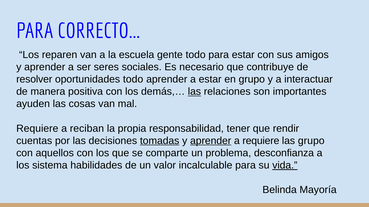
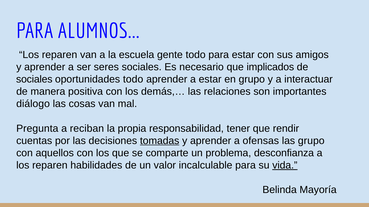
CORRECTO: CORRECTO -> ALUMNOS
contribuye: contribuye -> implicados
resolver at (34, 80): resolver -> sociales
las at (194, 92) underline: present -> none
ayuden: ayuden -> diálogo
Requiere at (37, 129): Requiere -> Pregunta
aprender at (211, 141) underline: present -> none
a requiere: requiere -> ofensas
sistema at (50, 166): sistema -> reparen
